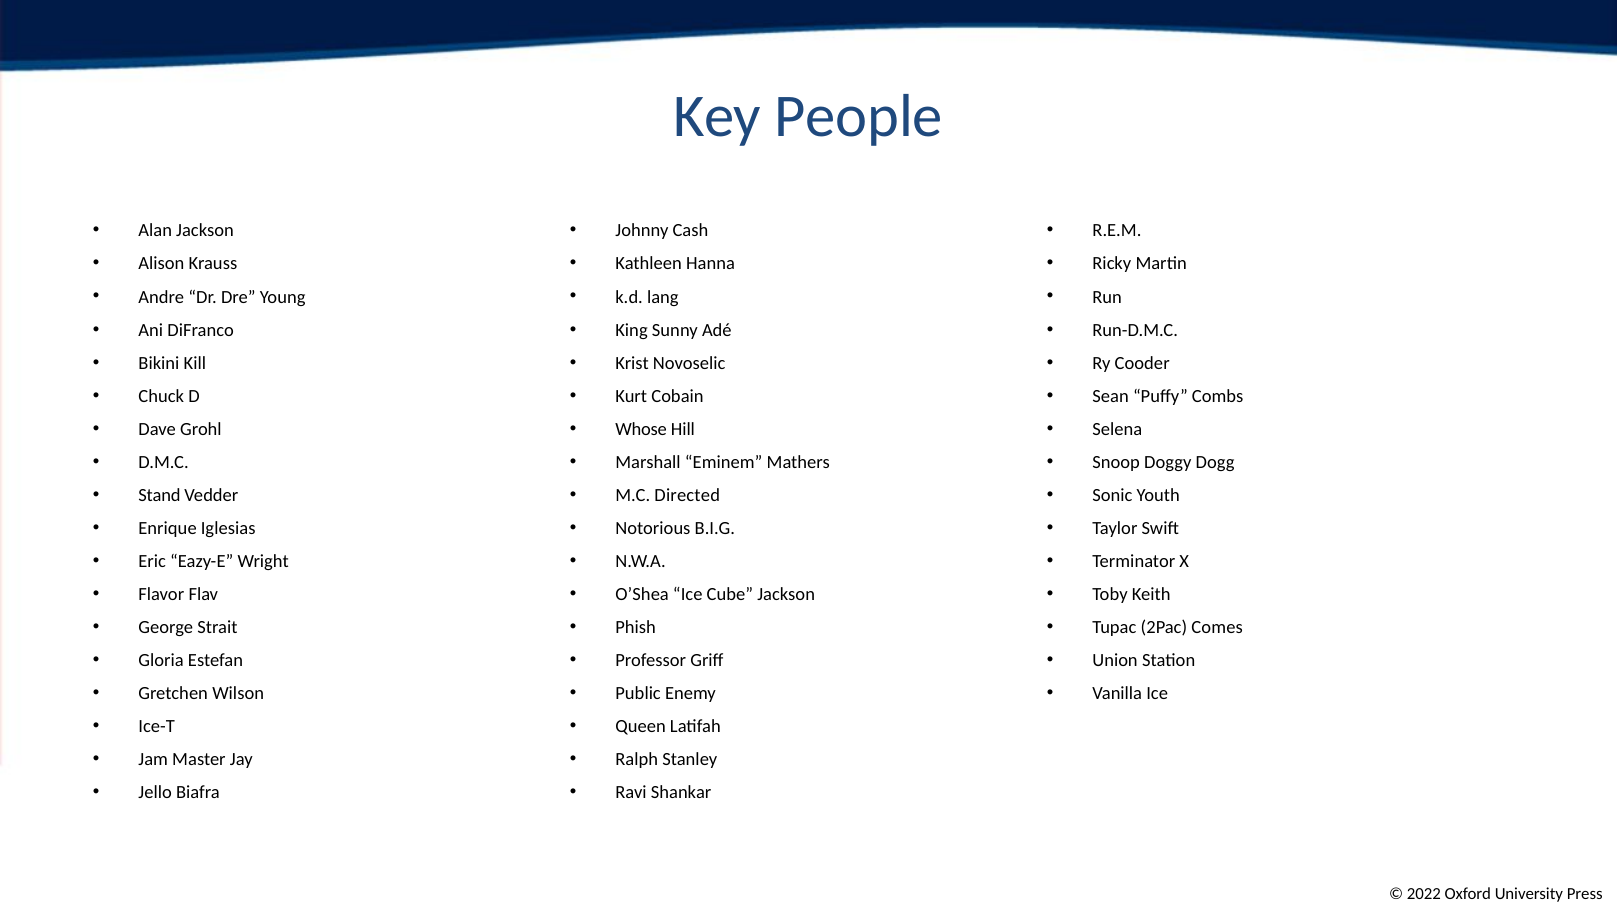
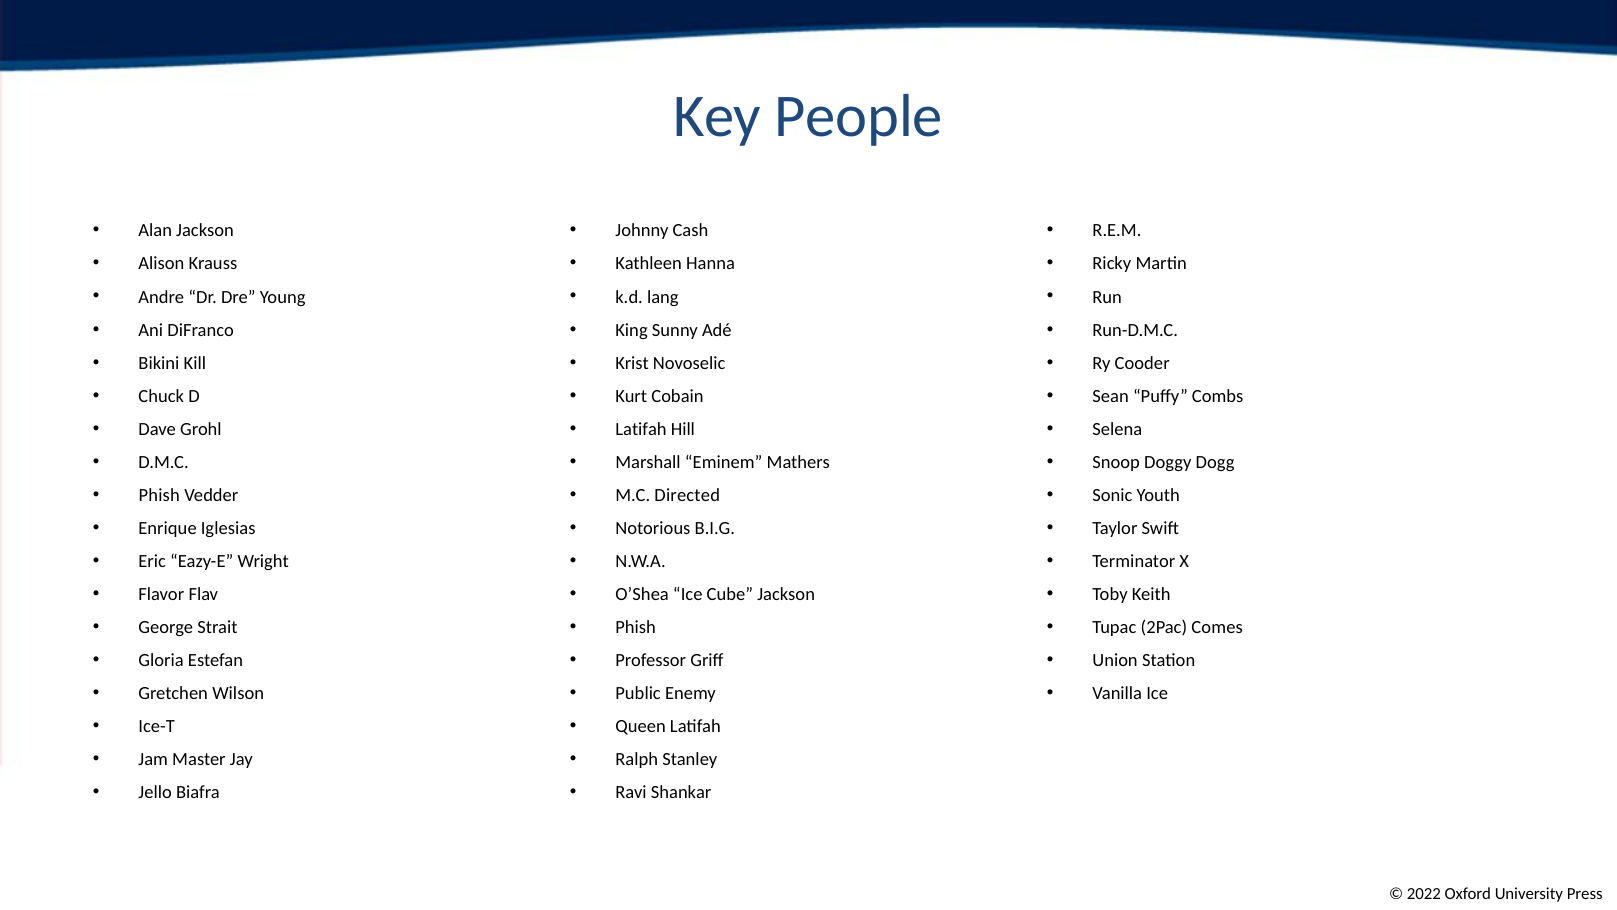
Whose at (641, 429): Whose -> Latifah
Stand at (159, 495): Stand -> Phish
